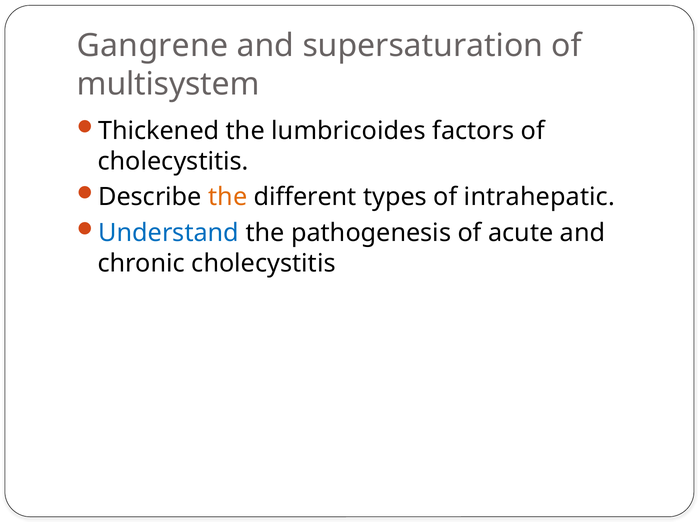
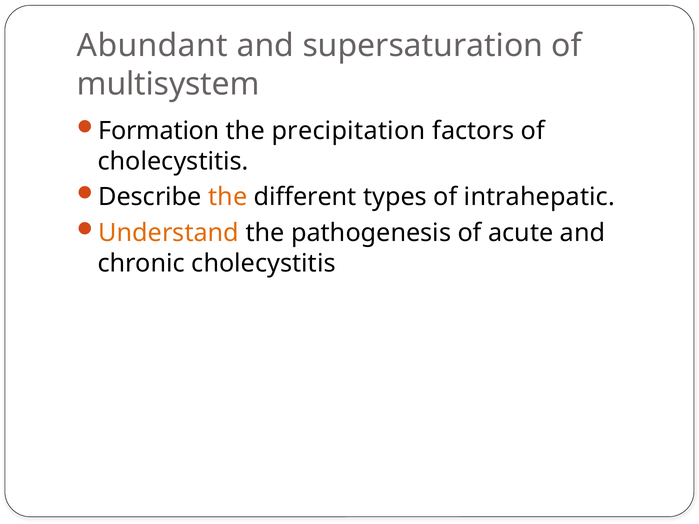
Gangrene: Gangrene -> Abundant
Thickened: Thickened -> Formation
lumbricoides: lumbricoides -> precipitation
Understand colour: blue -> orange
